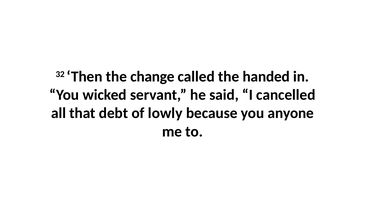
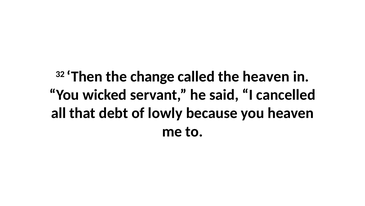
the handed: handed -> heaven
you anyone: anyone -> heaven
